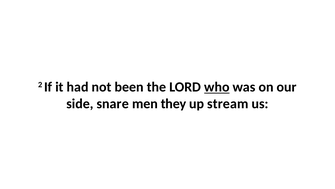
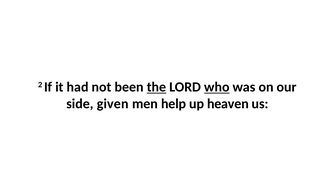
the underline: none -> present
snare: snare -> given
they: they -> help
stream: stream -> heaven
